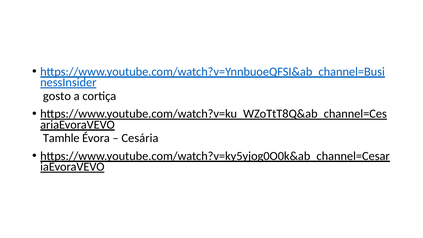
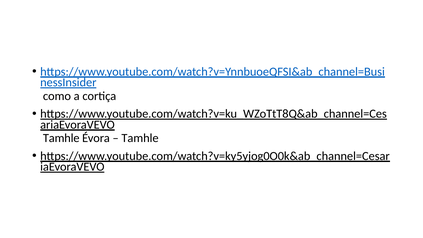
gosto: gosto -> como
Cesária at (140, 138): Cesária -> Tamhle
